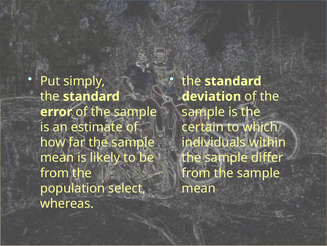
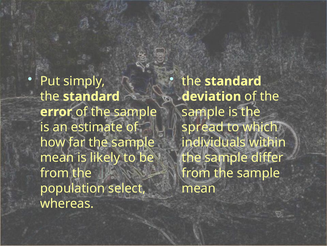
certain: certain -> spread
